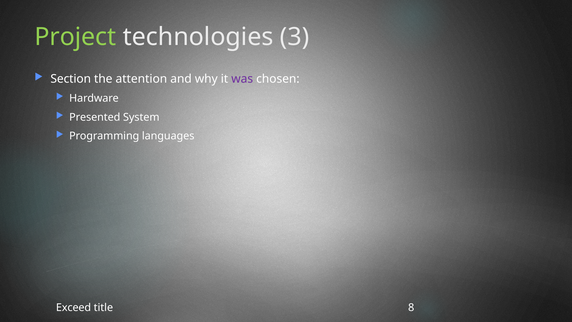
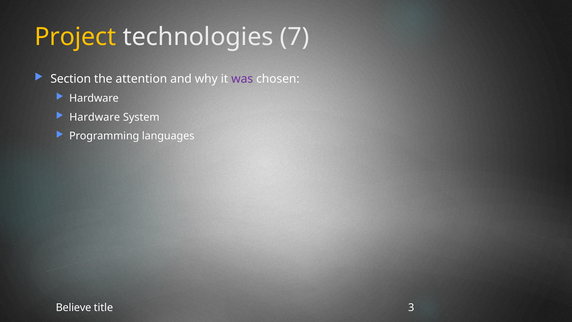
Project colour: light green -> yellow
3: 3 -> 7
Presented at (95, 117): Presented -> Hardware
Exceed: Exceed -> Believe
8: 8 -> 3
